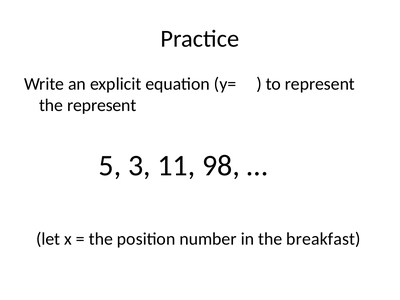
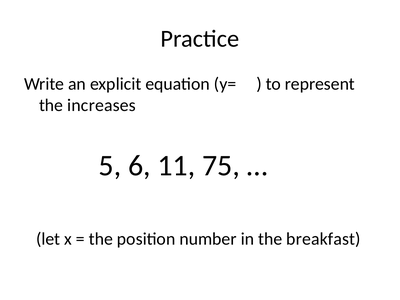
the represent: represent -> increases
3: 3 -> 6
98: 98 -> 75
